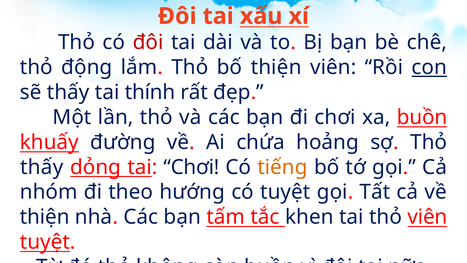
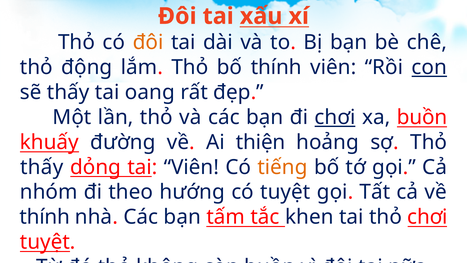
đôi at (148, 42) colour: red -> orange
bố thiện: thiện -> thính
thính: thính -> oang
chơi at (335, 117) underline: none -> present
chứa: chứa -> thiện
tai Chơi: Chơi -> Viên
thiện at (45, 217): thiện -> thính
thỏ viên: viên -> chơi
